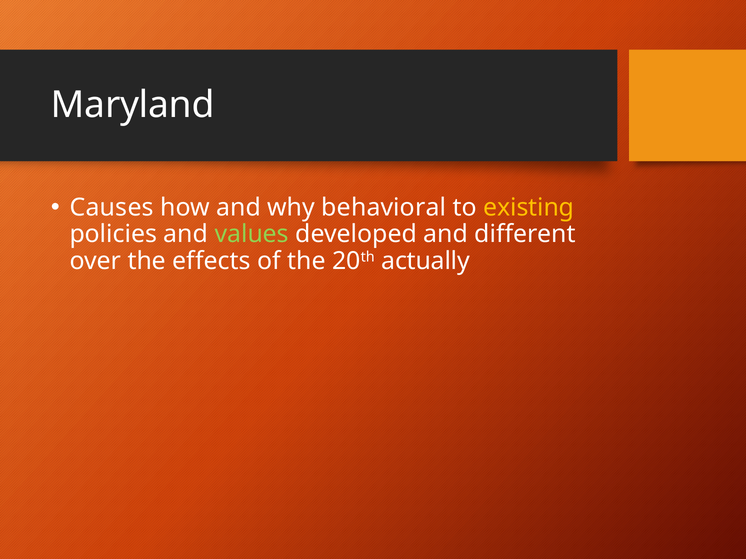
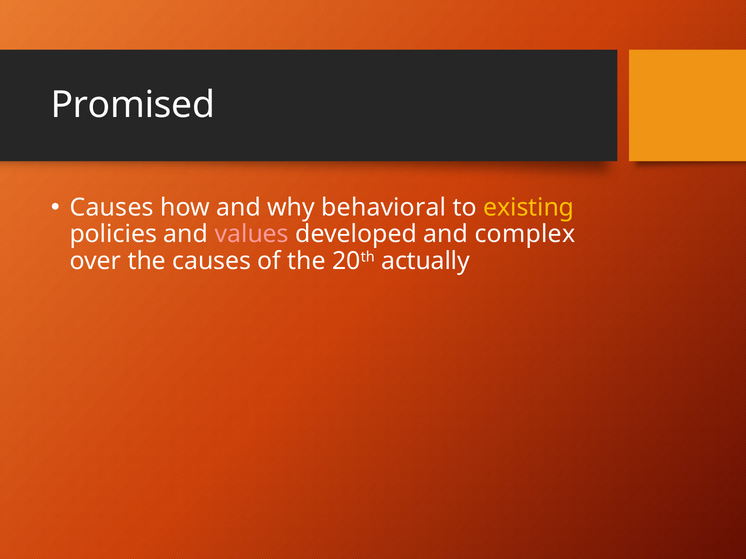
Maryland: Maryland -> Promised
values colour: light green -> pink
different: different -> complex
the effects: effects -> causes
